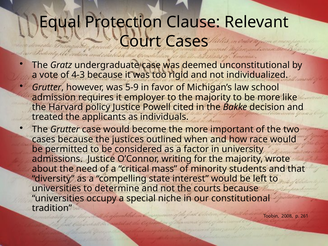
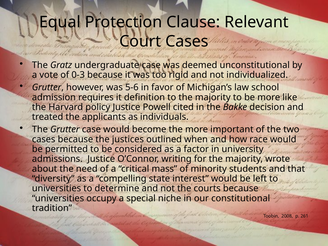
4-3: 4-3 -> 0-3
5-9: 5-9 -> 5-6
employer: employer -> definition
